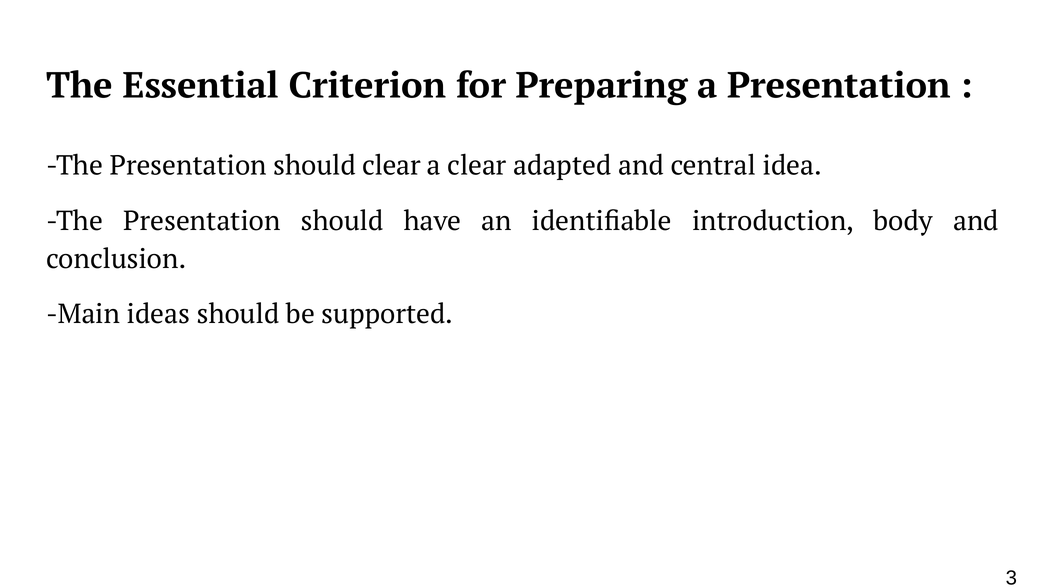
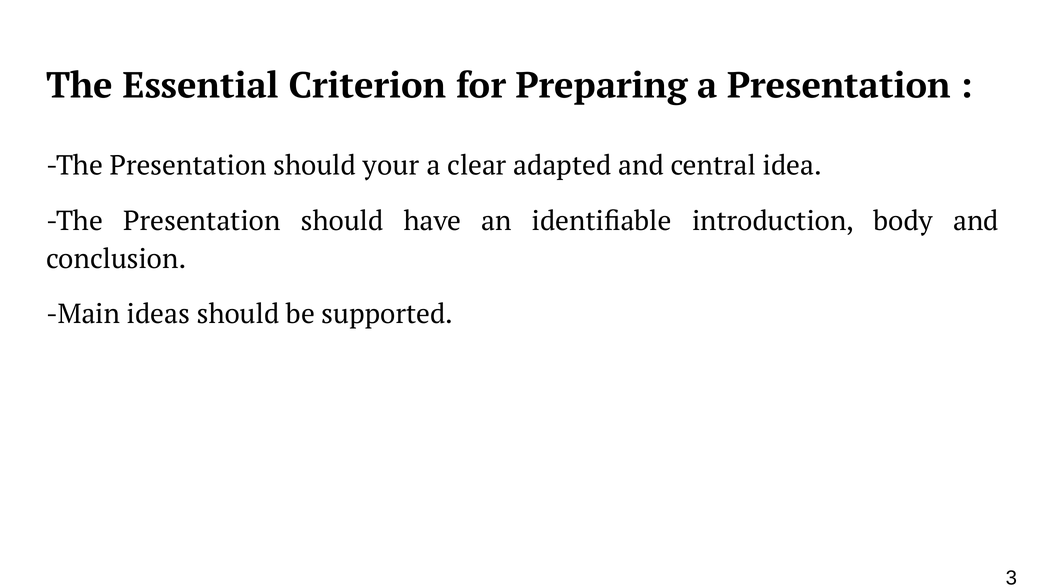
should clear: clear -> your
